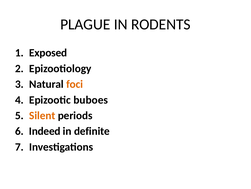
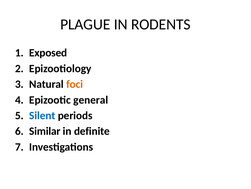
buboes: buboes -> general
Silent colour: orange -> blue
Indeed: Indeed -> Similar
